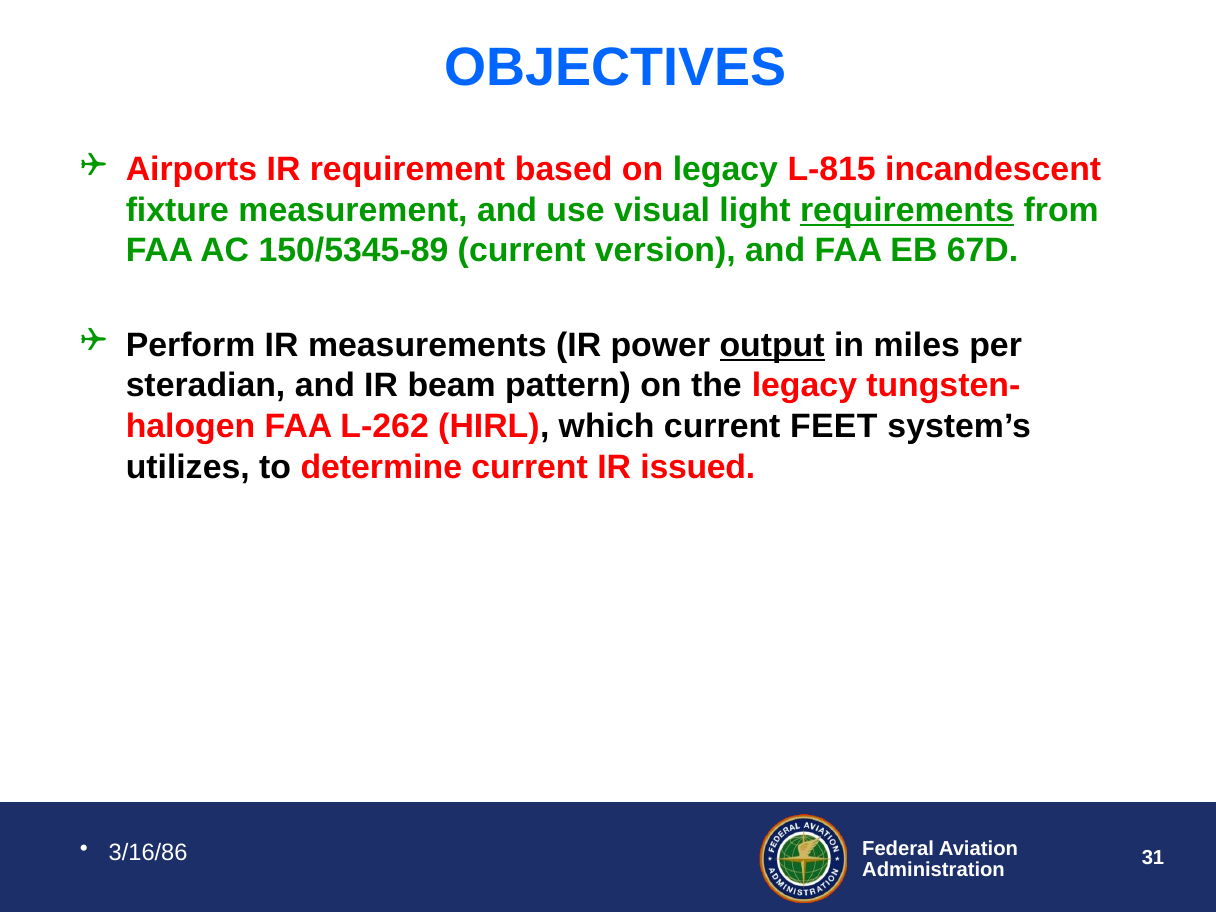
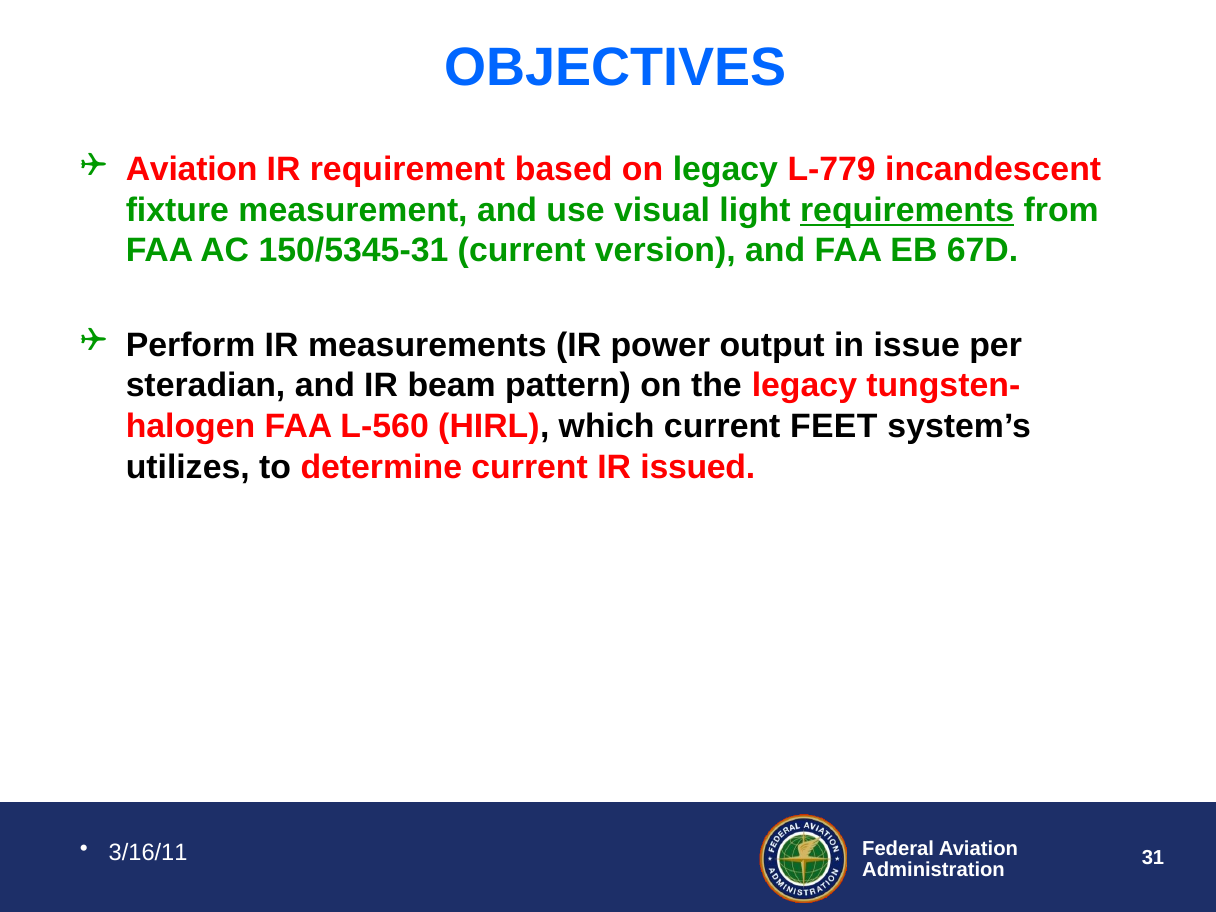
Airports at (191, 170): Airports -> Aviation
L-815: L-815 -> L-779
150/5345-89: 150/5345-89 -> 150/5345-31
output underline: present -> none
miles: miles -> issue
L-262: L-262 -> L-560
3/16/86: 3/16/86 -> 3/16/11
